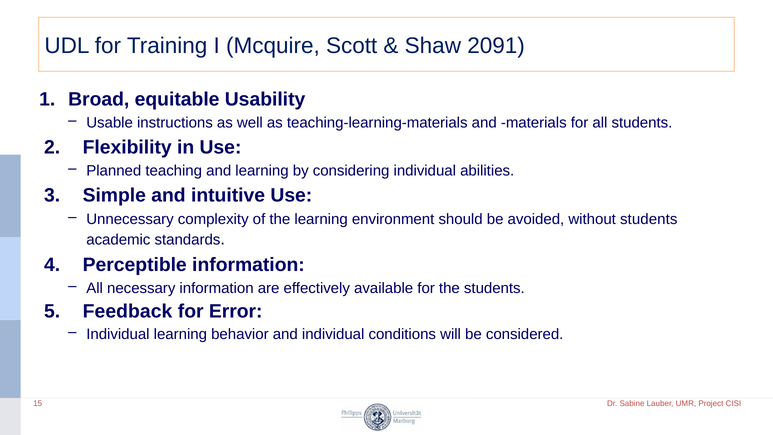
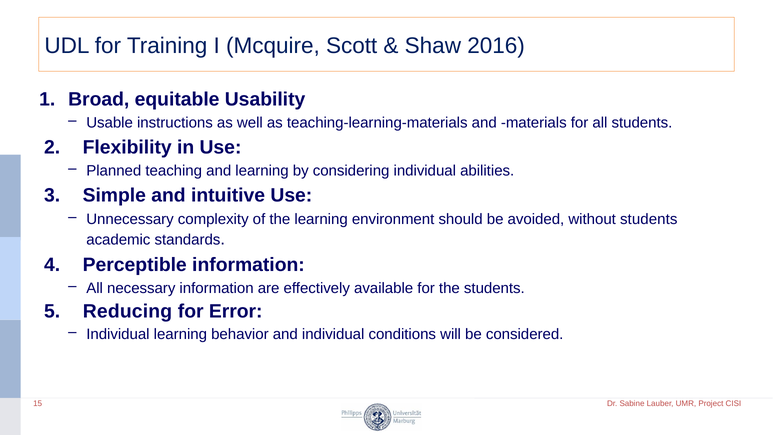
2091: 2091 -> 2016
Feedback: Feedback -> Reducing
